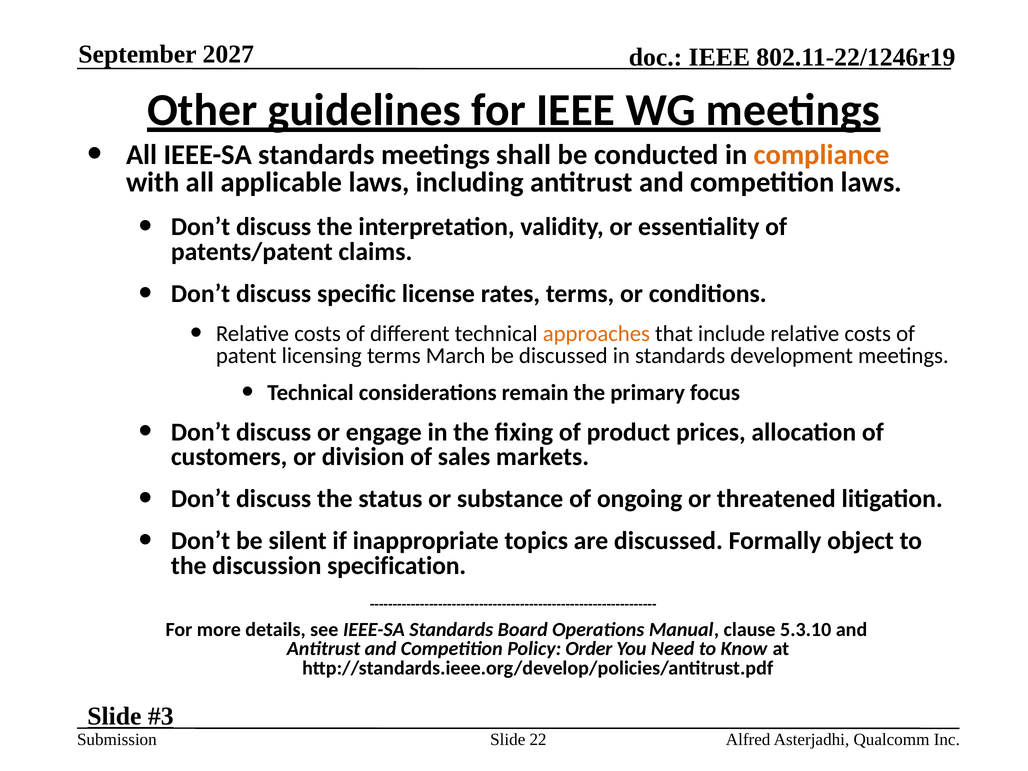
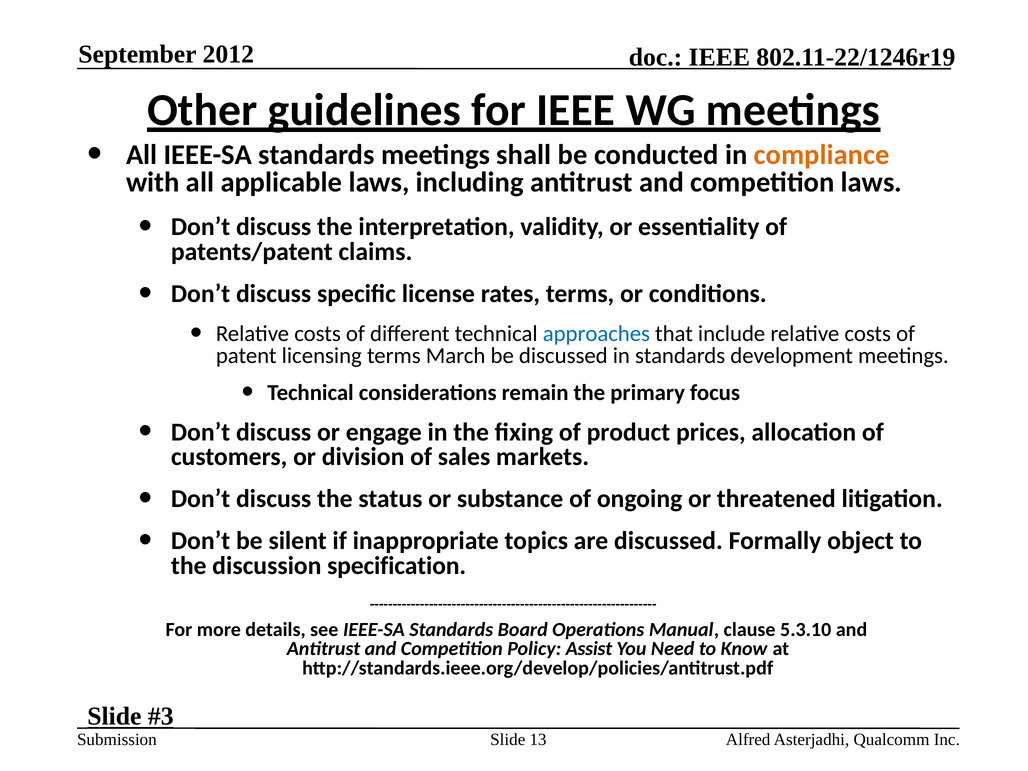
2027: 2027 -> 2012
approaches colour: orange -> blue
Order: Order -> Assist
22: 22 -> 13
